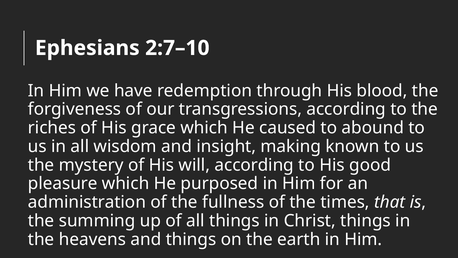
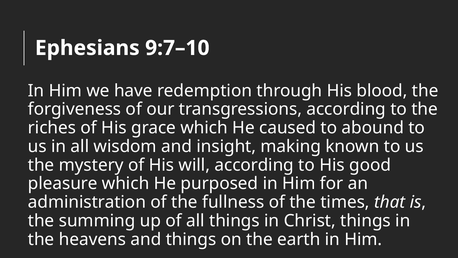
2:7–10: 2:7–10 -> 9:7–10
